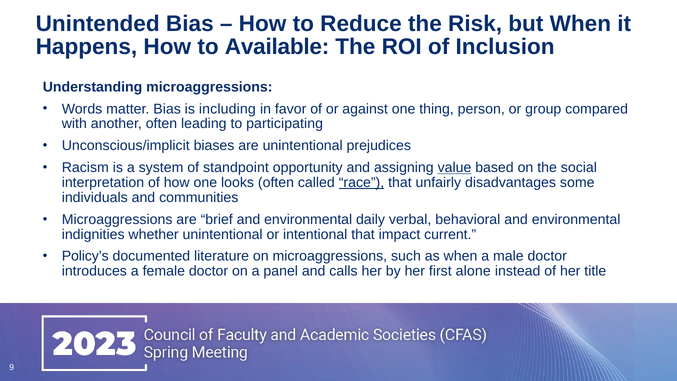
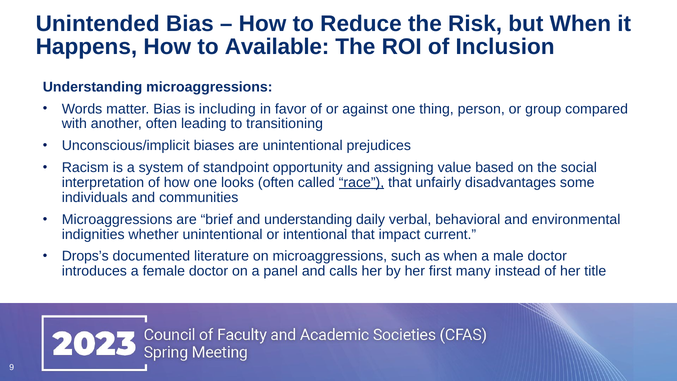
participating: participating -> transitioning
value underline: present -> none
brief and environmental: environmental -> understanding
Policy’s: Policy’s -> Drops’s
alone: alone -> many
